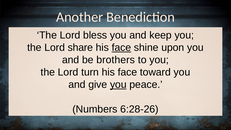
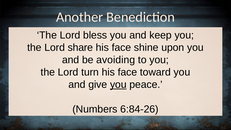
face at (121, 48) underline: present -> none
brothers: brothers -> avoiding
6:28-26: 6:28-26 -> 6:84-26
